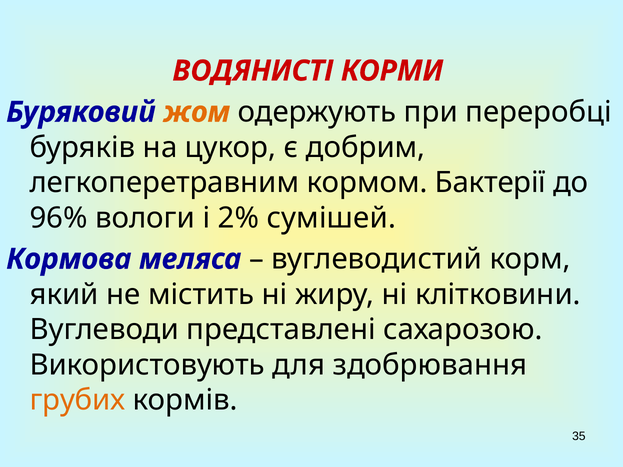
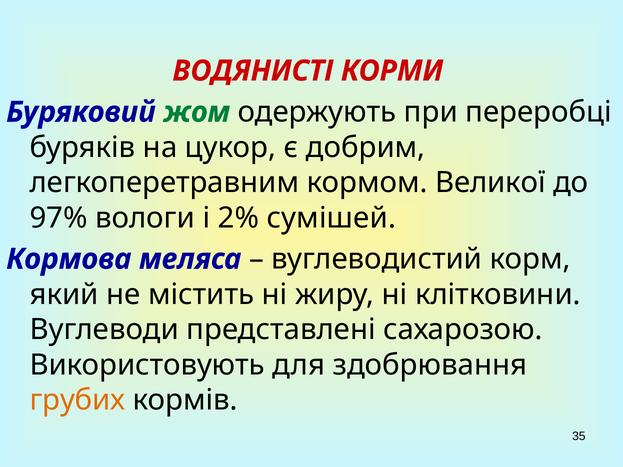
жом colour: orange -> green
Бактерії: Бактерії -> Великої
96%: 96% -> 97%
